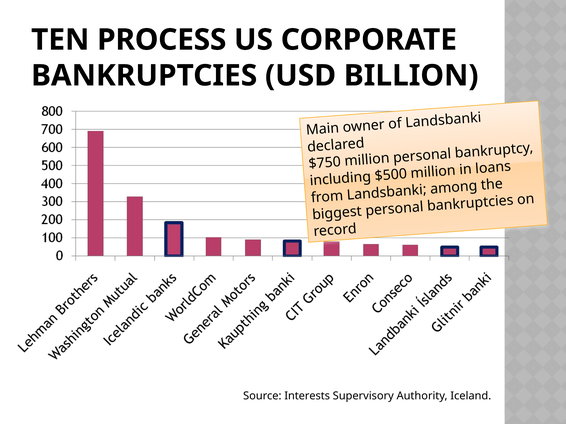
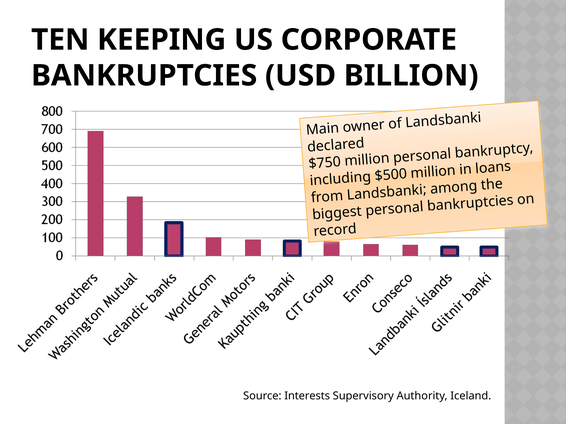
PROCESS: PROCESS -> KEEPING
